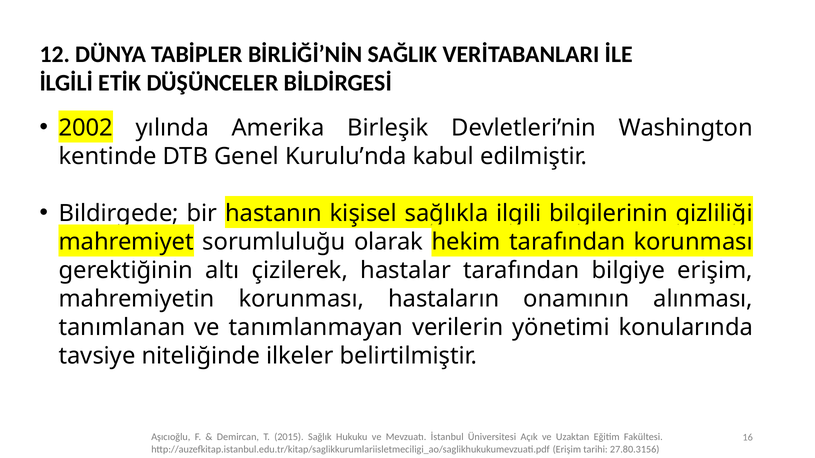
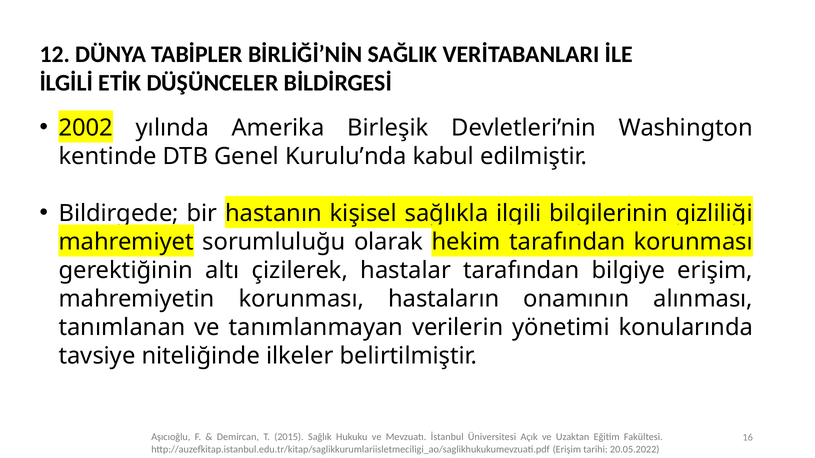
27.80.3156: 27.80.3156 -> 20.05.2022
